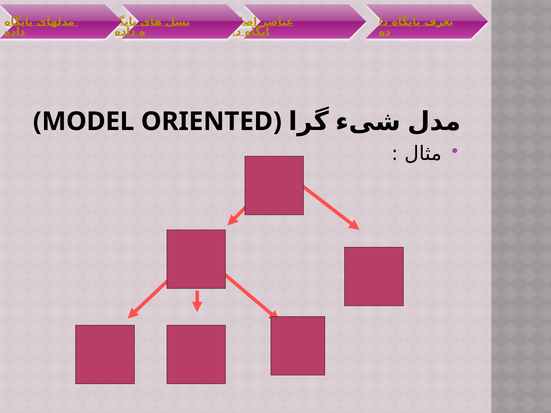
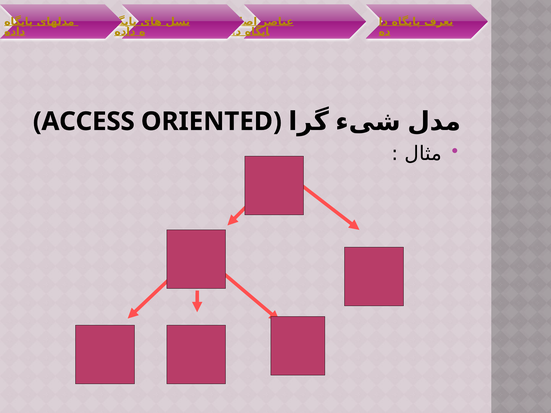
MODEL: MODEL -> ACCESS
